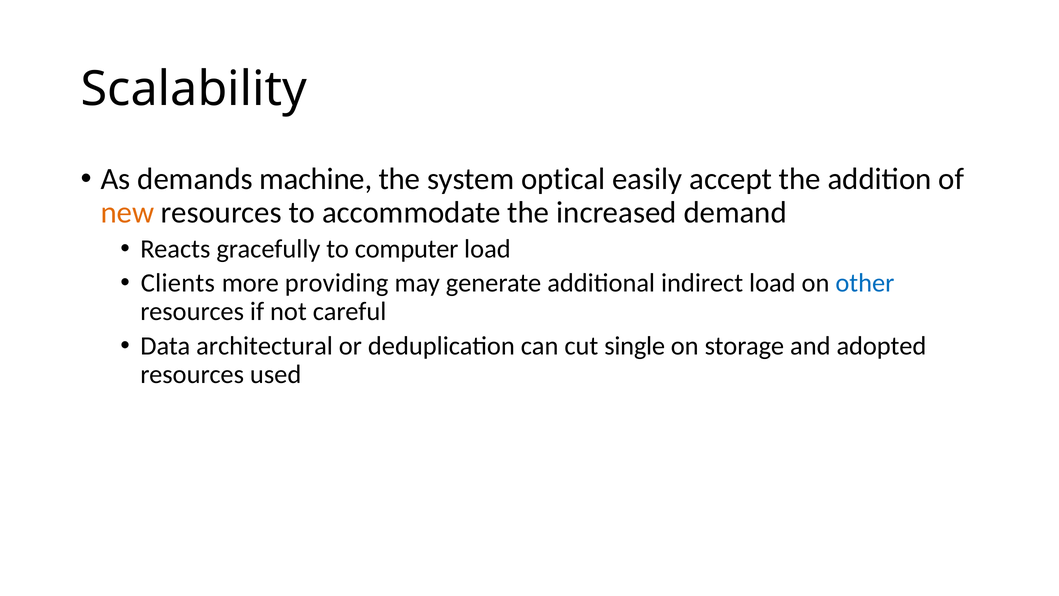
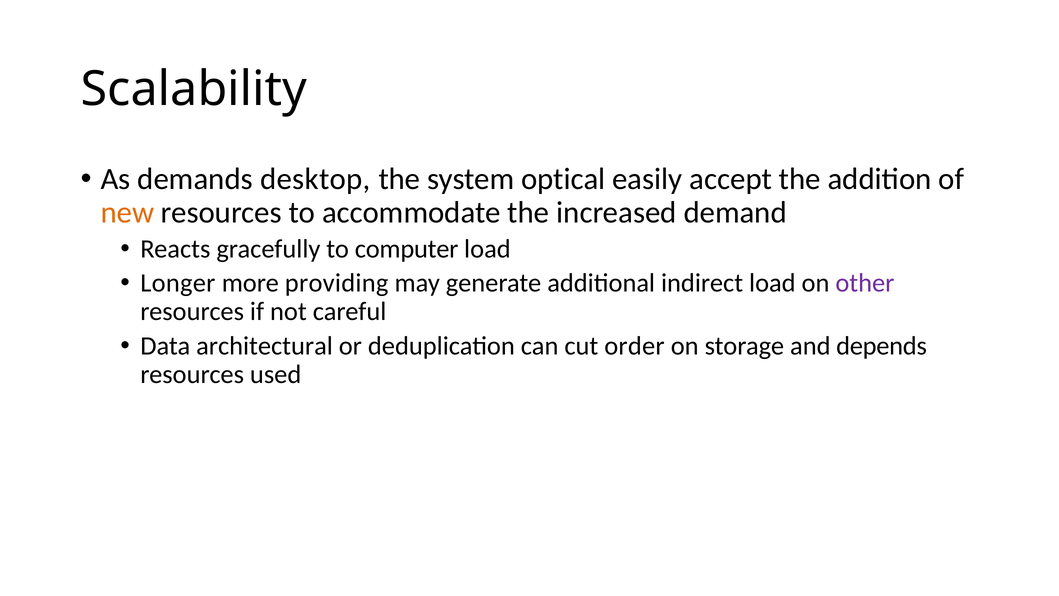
machine: machine -> desktop
Clients: Clients -> Longer
other colour: blue -> purple
single: single -> order
adopted: adopted -> depends
